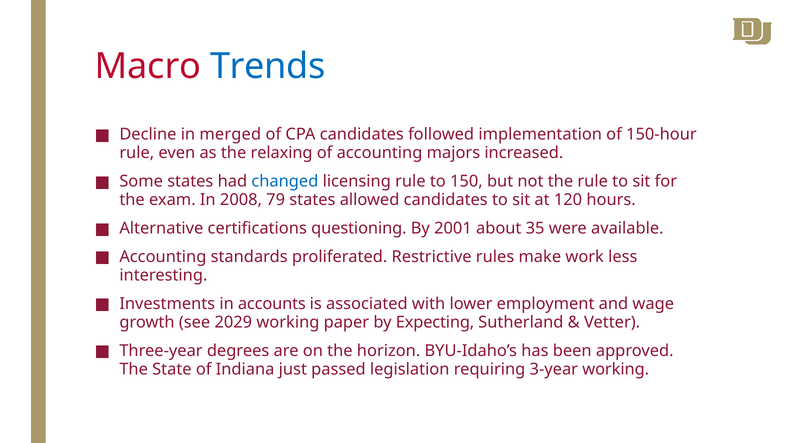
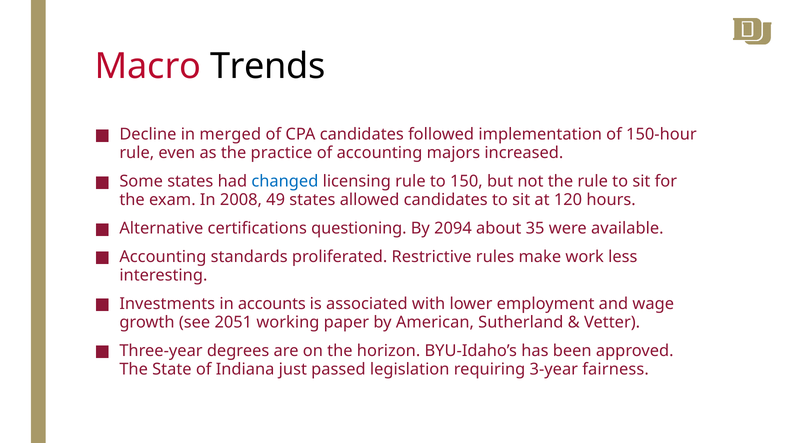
Trends colour: blue -> black
relaxing: relaxing -> practice
79: 79 -> 49
2001: 2001 -> 2094
2029: 2029 -> 2051
Expecting: Expecting -> American
3-year working: working -> fairness
